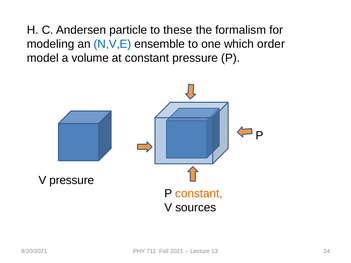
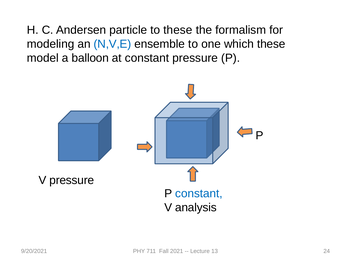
which order: order -> these
volume: volume -> balloon
constant at (199, 194) colour: orange -> blue
sources: sources -> analysis
